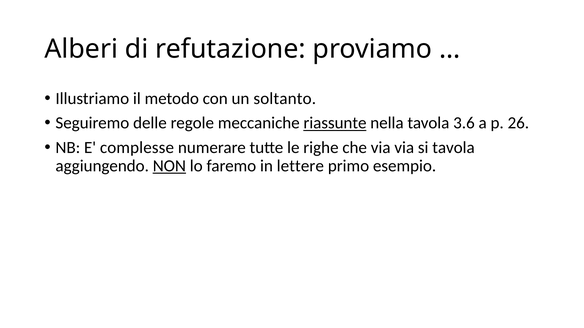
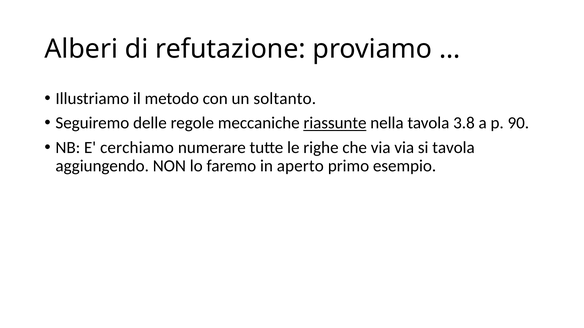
3.6: 3.6 -> 3.8
26: 26 -> 90
complesse: complesse -> cerchiamo
NON underline: present -> none
lettere: lettere -> aperto
